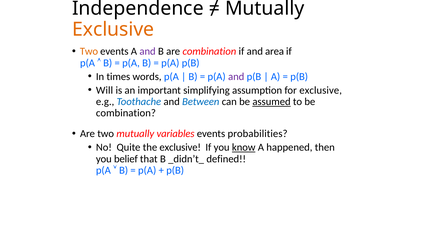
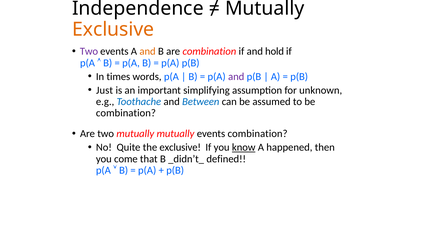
Two at (89, 51) colour: orange -> purple
and at (148, 51) colour: purple -> orange
area: area -> hold
Will: Will -> Just
for exclusive: exclusive -> unknown
assumed underline: present -> none
mutually variables: variables -> mutually
events probabilities: probabilities -> combination
belief: belief -> come
